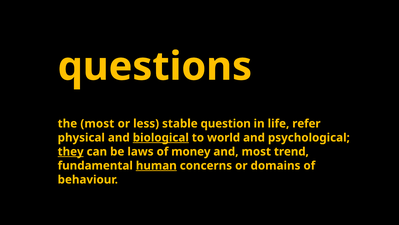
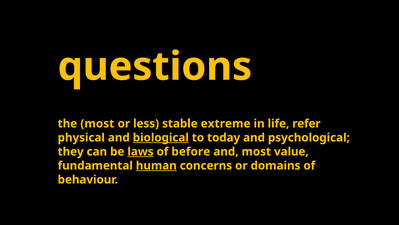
question: question -> extreme
world: world -> today
they underline: present -> none
laws underline: none -> present
money: money -> before
trend: trend -> value
